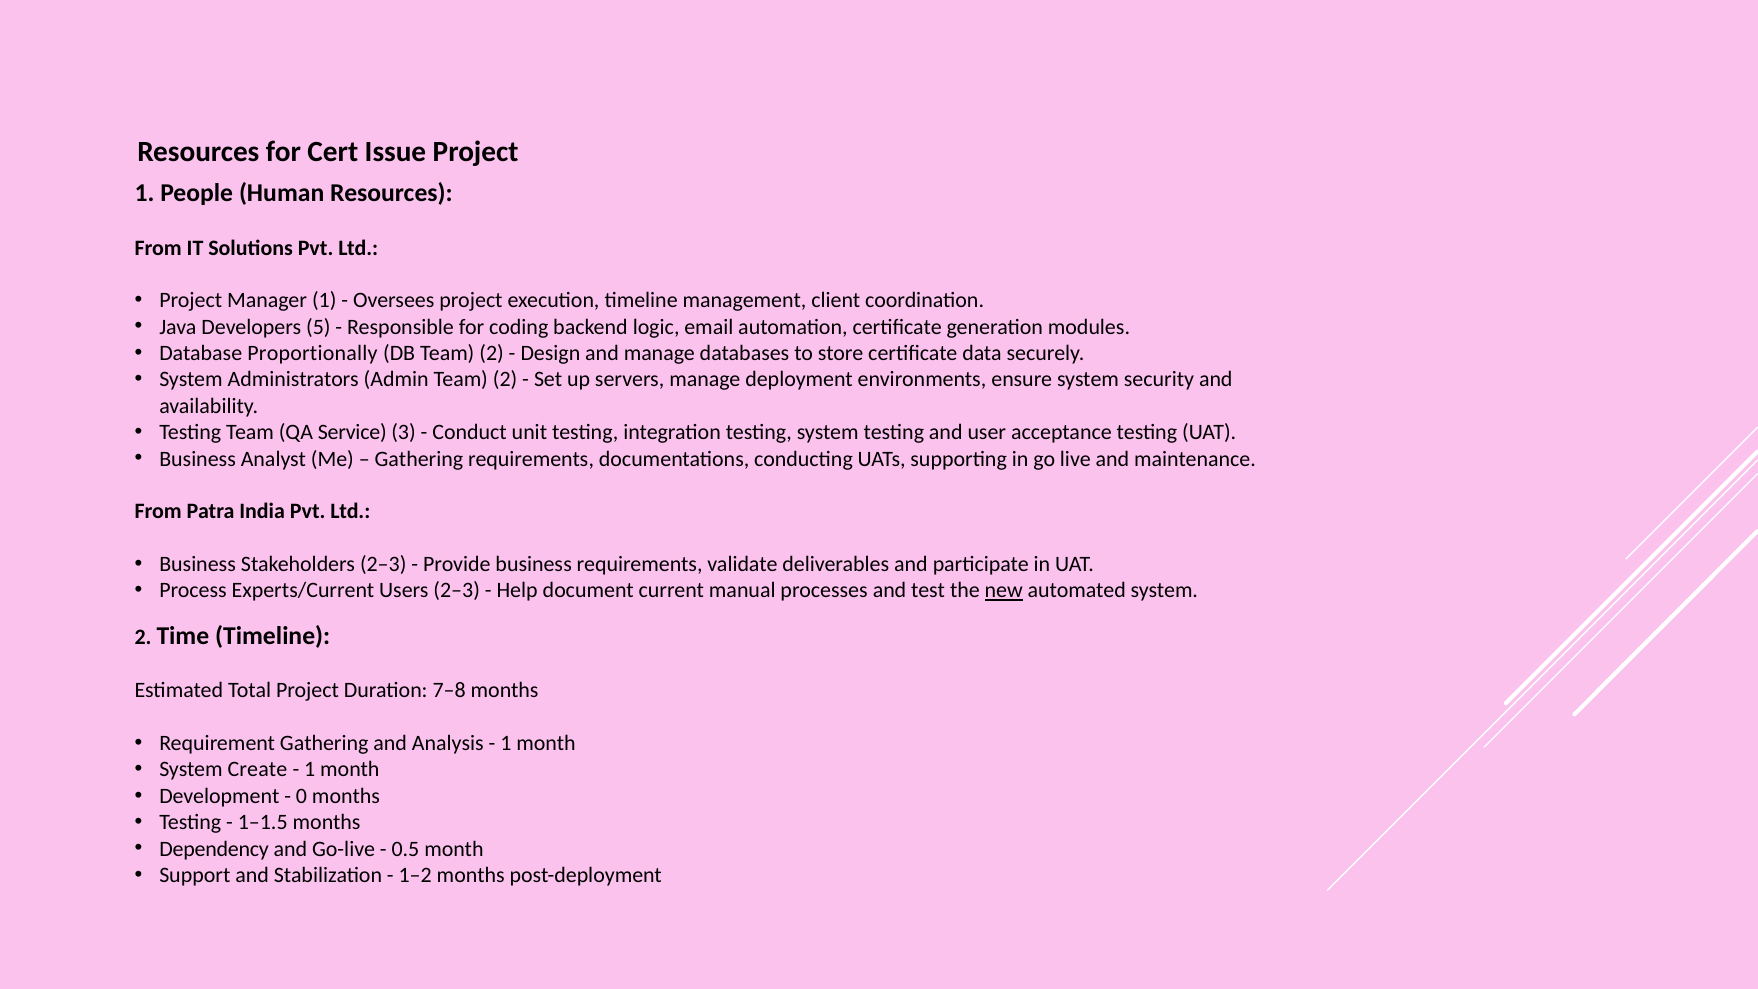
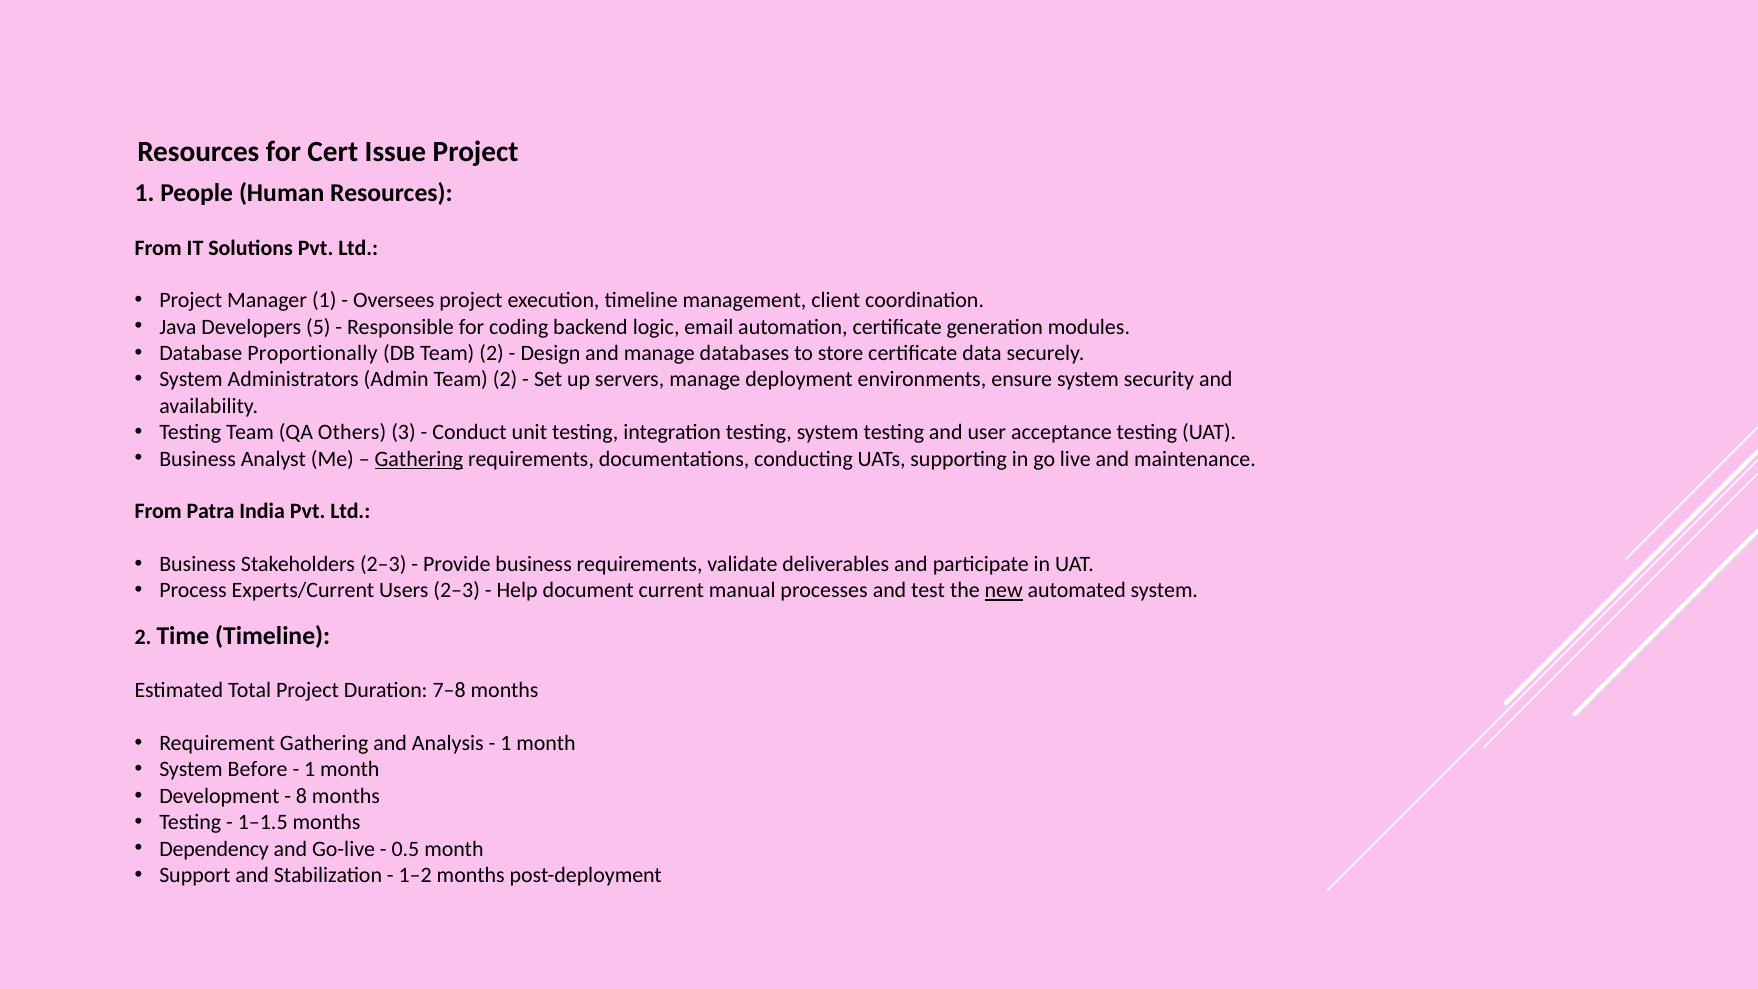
Service: Service -> Others
Gathering at (419, 459) underline: none -> present
Create: Create -> Before
0: 0 -> 8
